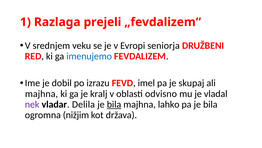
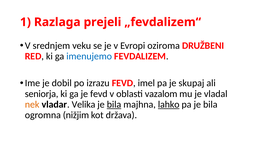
seniorja: seniorja -> oziroma
majhna at (42, 93): majhna -> seniorja
je kralj: kralj -> fevd
odvisno: odvisno -> vazalom
nek colour: purple -> orange
Delila: Delila -> Velika
lahko underline: none -> present
